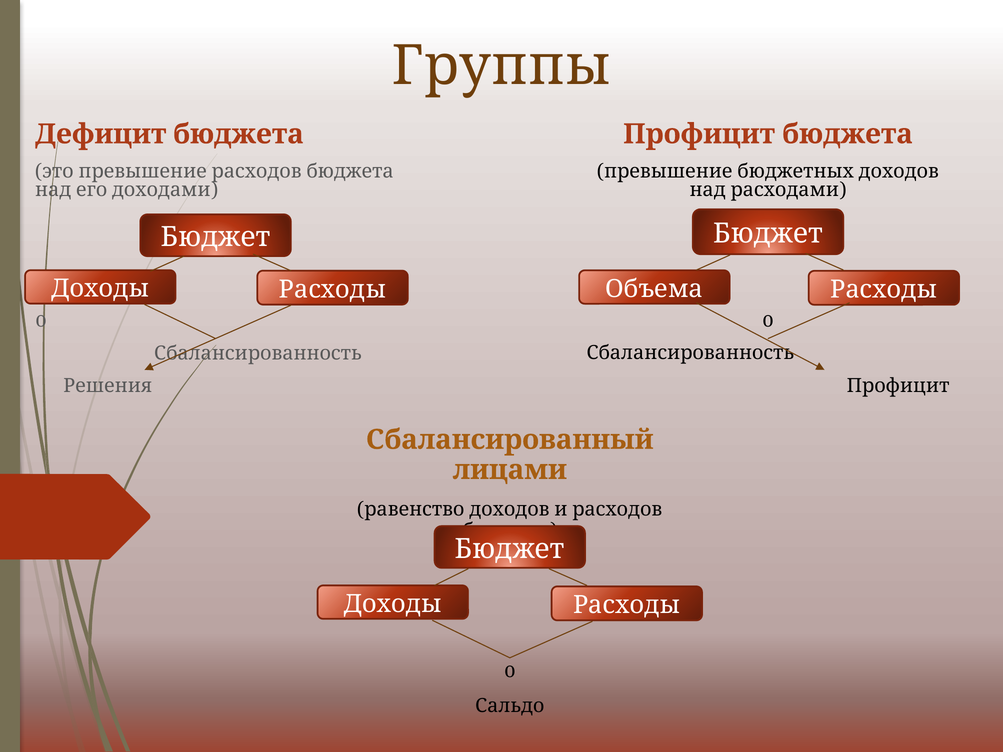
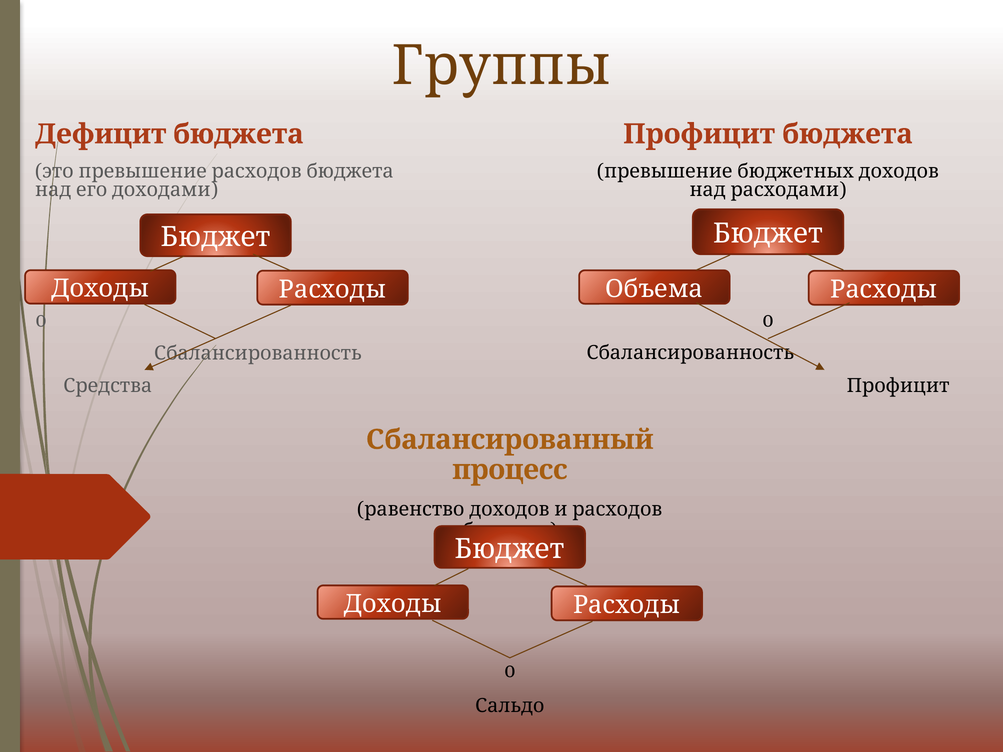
Решения: Решения -> Средства
лицами: лицами -> процесс
